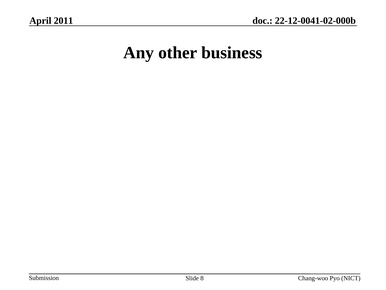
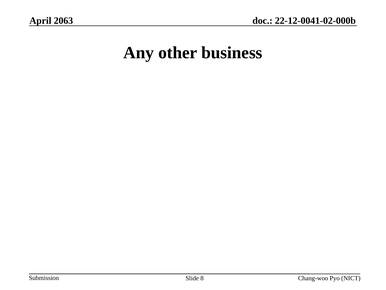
2011: 2011 -> 2063
